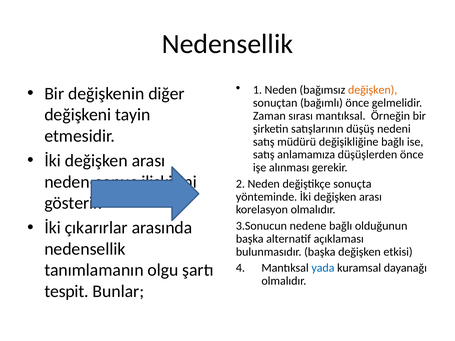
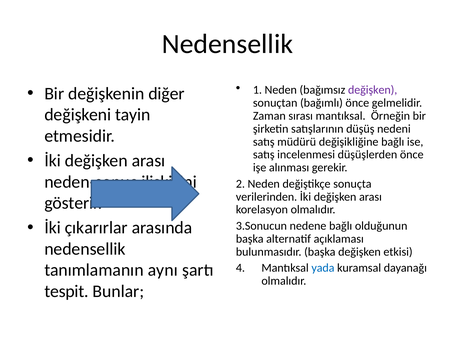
değişken at (373, 90) colour: orange -> purple
anlamamıza: anlamamıza -> incelenmesi
yönteminde: yönteminde -> verilerinden
olgu: olgu -> aynı
